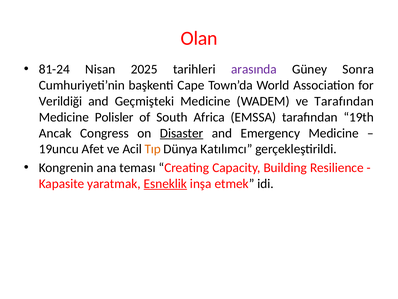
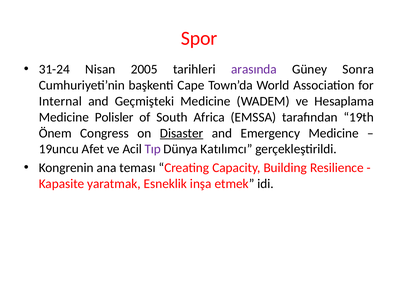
Olan: Olan -> Spor
81-24: 81-24 -> 31-24
2025: 2025 -> 2005
Verildiği: Verildiği -> Internal
ve Tarafından: Tarafından -> Hesaplama
Ancak: Ancak -> Önem
Tıp colour: orange -> purple
Esneklik underline: present -> none
